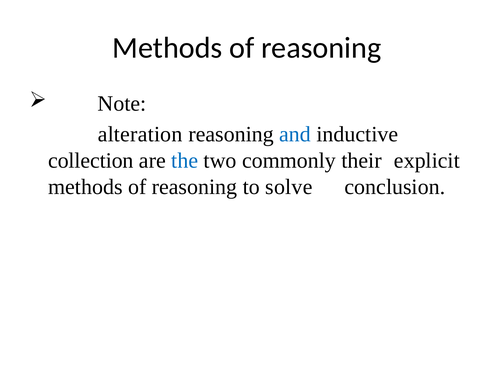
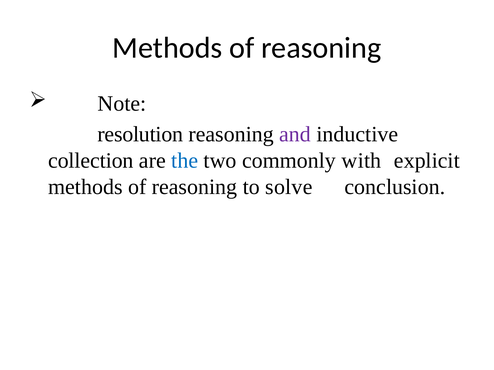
alteration: alteration -> resolution
and colour: blue -> purple
their: their -> with
